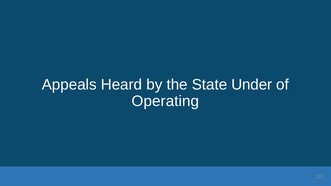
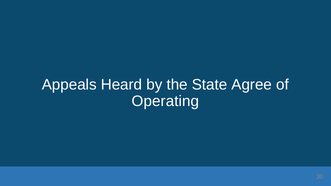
Under: Under -> Agree
